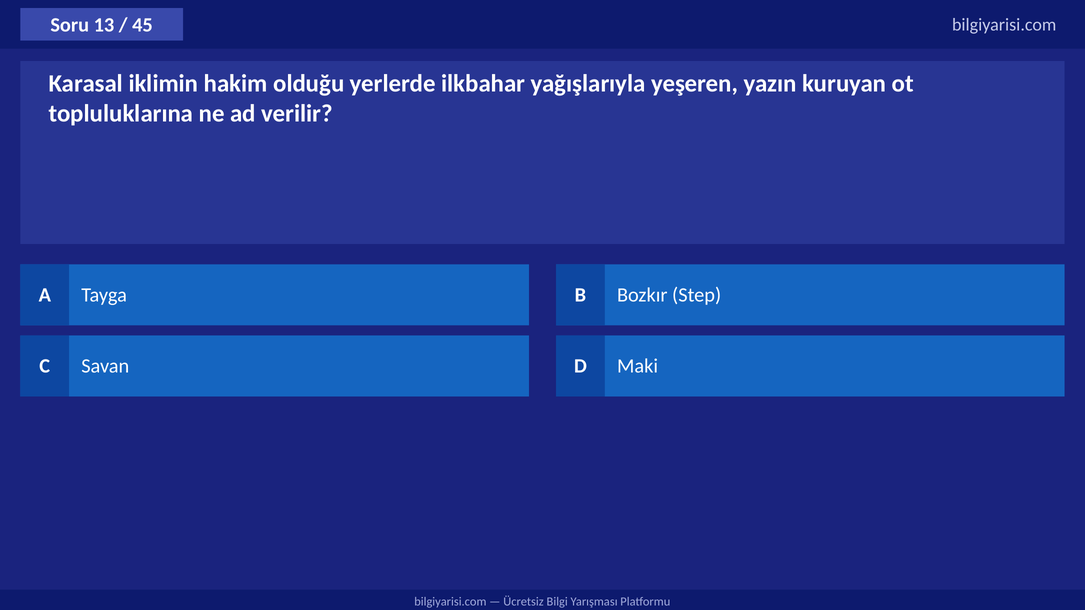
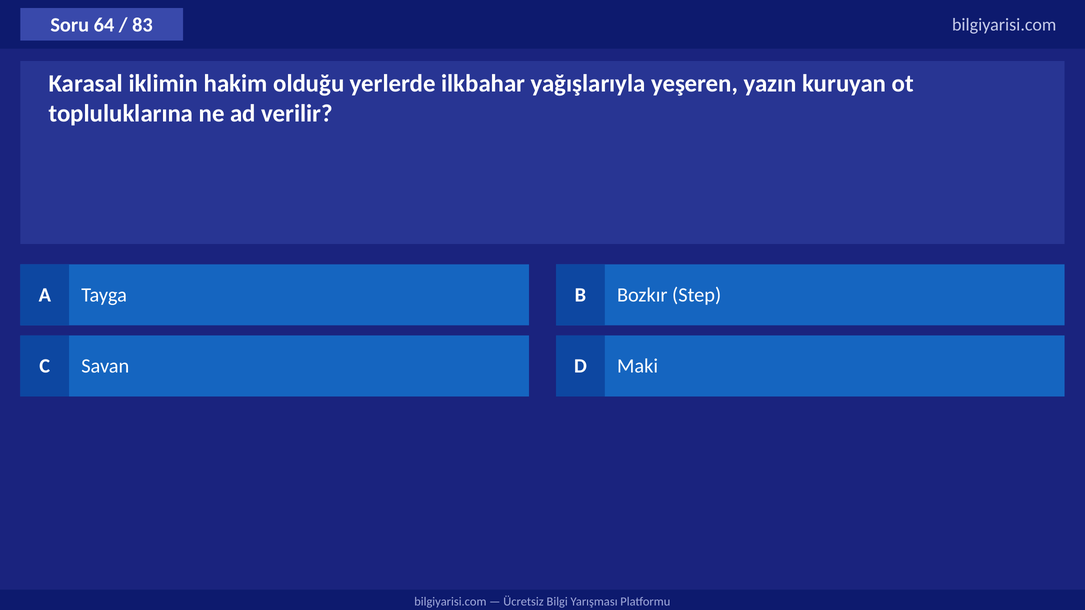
13: 13 -> 64
45: 45 -> 83
